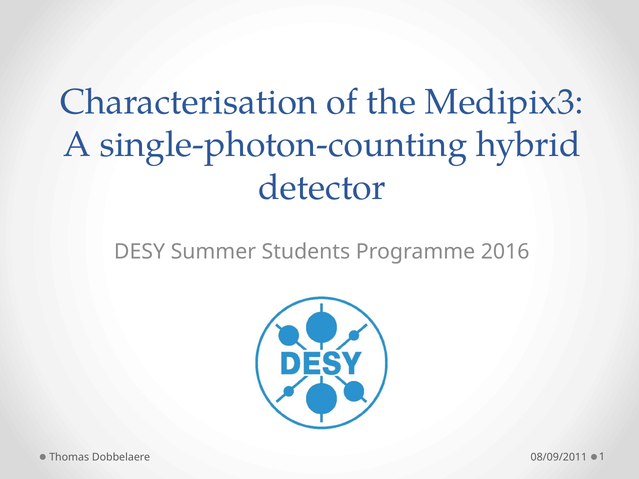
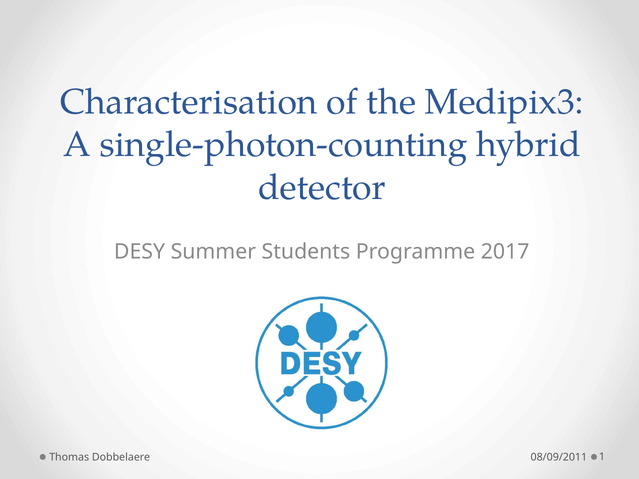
2016: 2016 -> 2017
